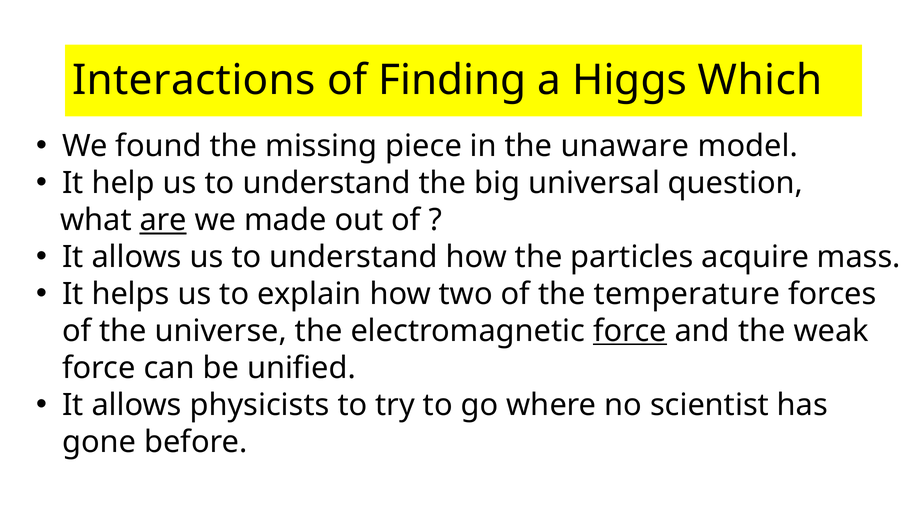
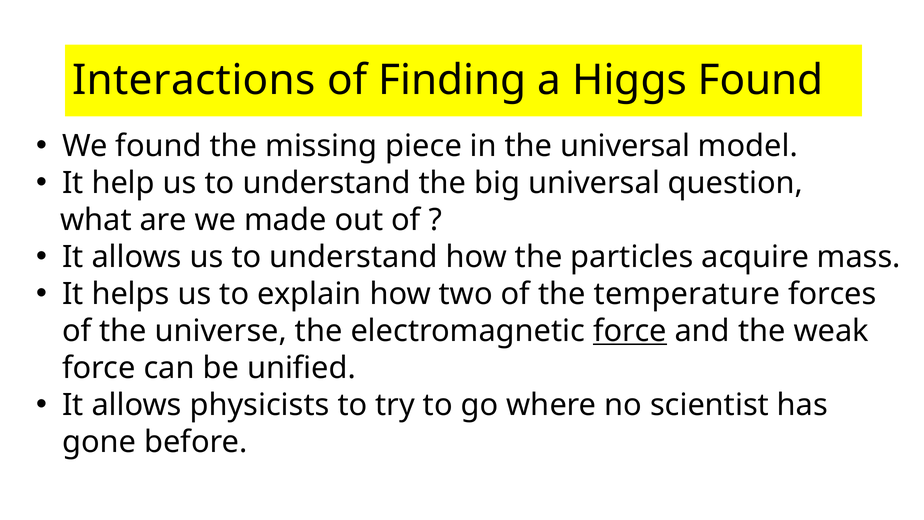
Higgs Which: Which -> Found
the unaware: unaware -> universal
are underline: present -> none
